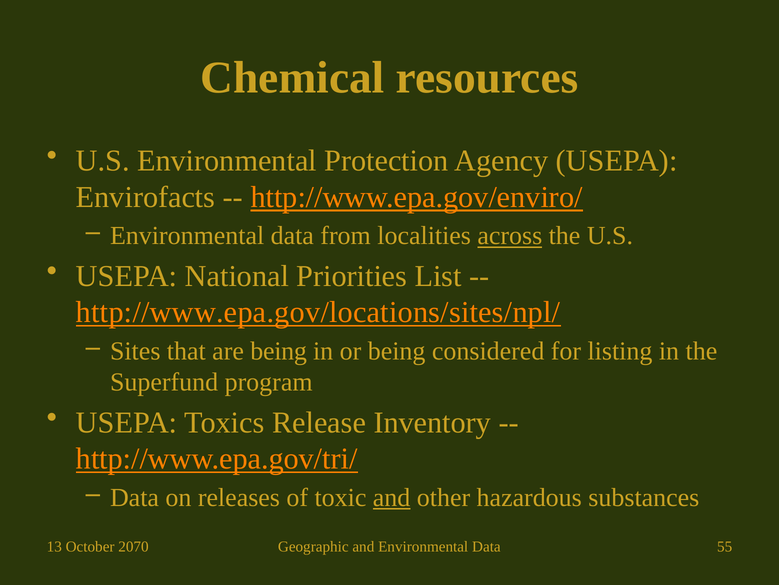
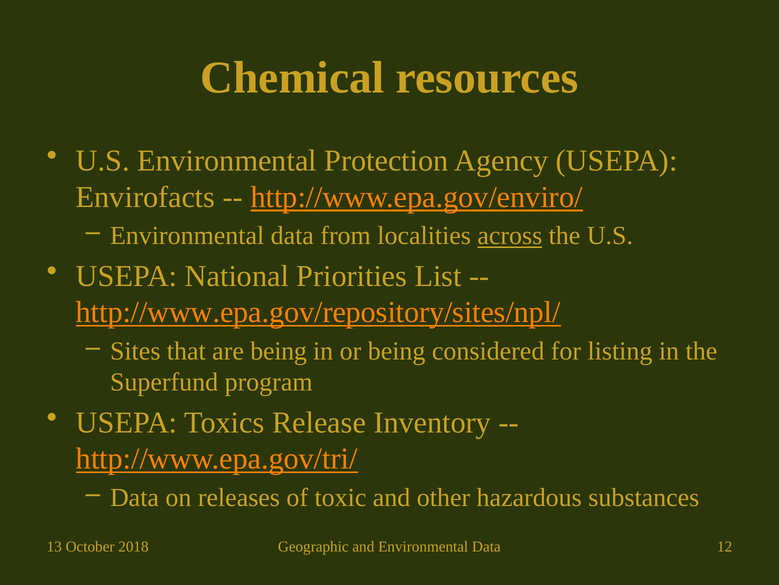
http://www.epa.gov/locations/sites/npl/: http://www.epa.gov/locations/sites/npl/ -> http://www.epa.gov/repository/sites/npl/
and at (392, 497) underline: present -> none
2070: 2070 -> 2018
55: 55 -> 12
